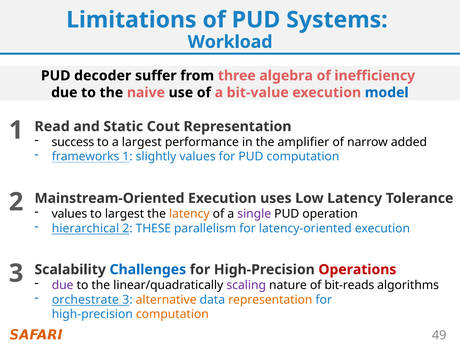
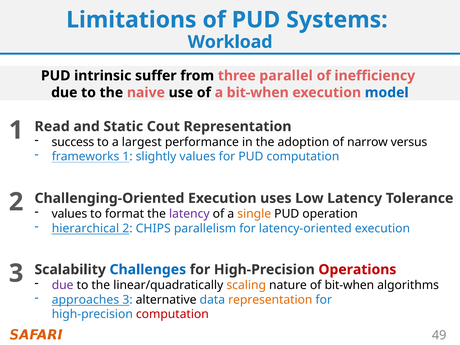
decoder: decoder -> intrinsic
algebra: algebra -> parallel
a bit-value: bit-value -> bit-when
amplifier: amplifier -> adoption
added: added -> versus
Mainstream-Oriented: Mainstream-Oriented -> Challenging-Oriented
to largest: largest -> format
latency at (189, 214) colour: orange -> purple
single colour: purple -> orange
THESE: THESE -> CHIPS
scaling colour: purple -> orange
of bit-reads: bit-reads -> bit-when
orchestrate: orchestrate -> approaches
alternative colour: orange -> black
computation at (172, 314) colour: orange -> red
